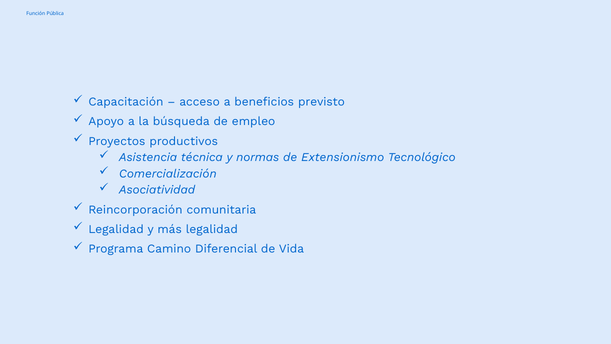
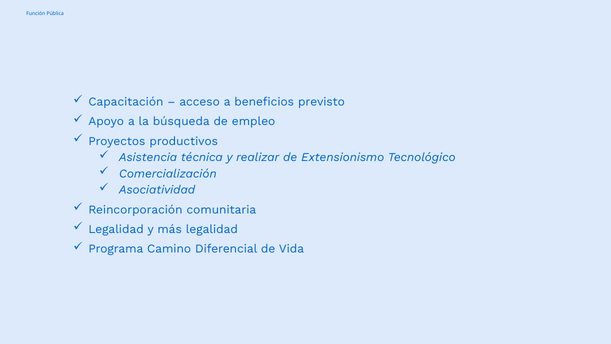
normas: normas -> realizar
